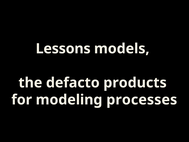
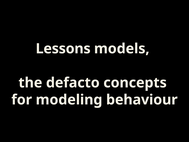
products: products -> concepts
processes: processes -> behaviour
